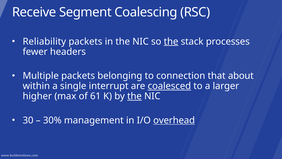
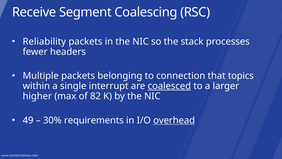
the at (171, 41) underline: present -> none
about: about -> topics
61: 61 -> 82
the at (134, 96) underline: present -> none
30: 30 -> 49
management: management -> requirements
